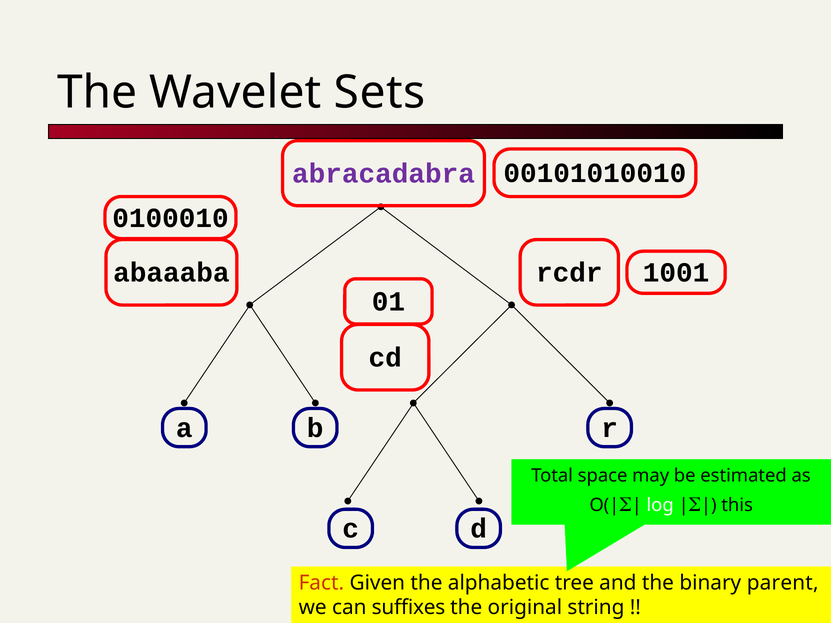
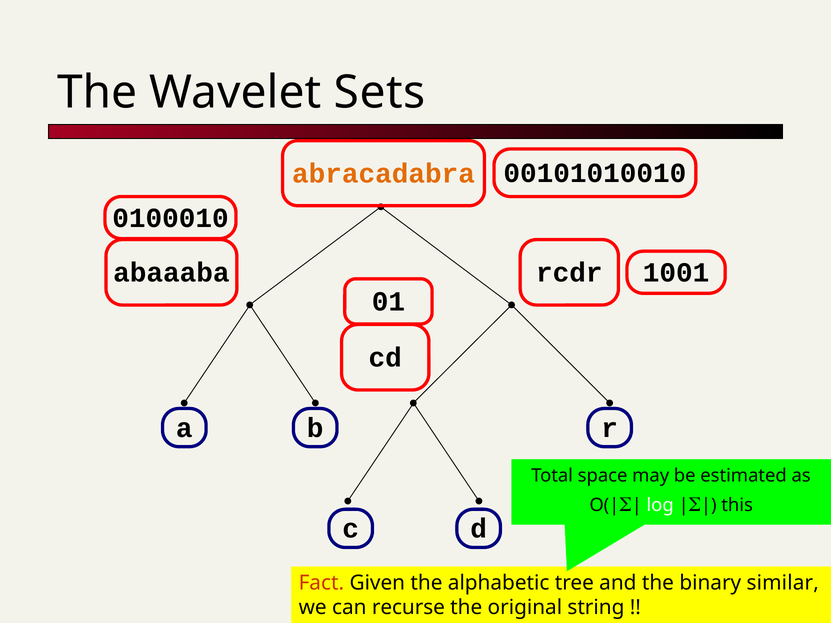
abracadabra colour: purple -> orange
parent: parent -> similar
suffixes: suffixes -> recurse
